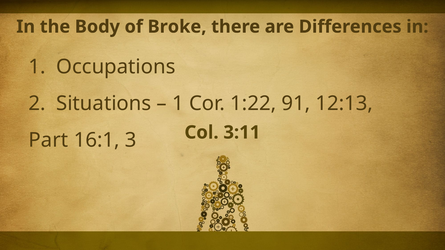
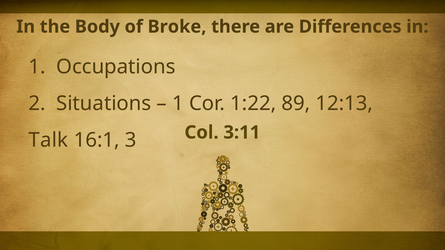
91: 91 -> 89
Part: Part -> Talk
